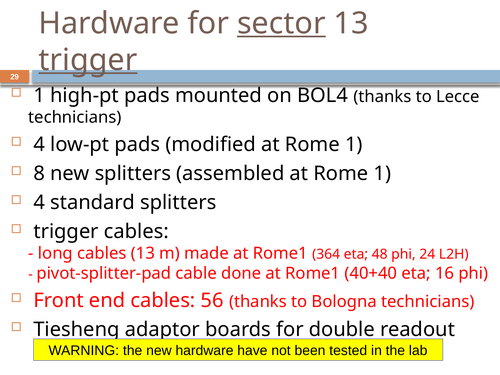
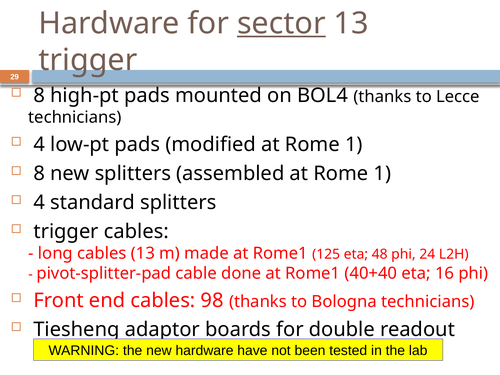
trigger at (88, 60) underline: present -> none
1 at (39, 95): 1 -> 8
364: 364 -> 125
56: 56 -> 98
